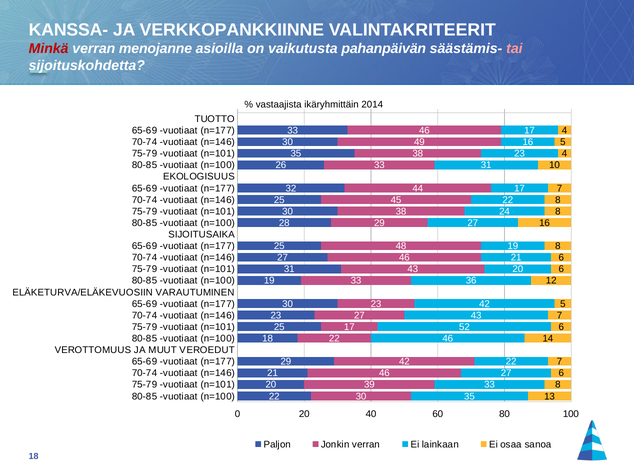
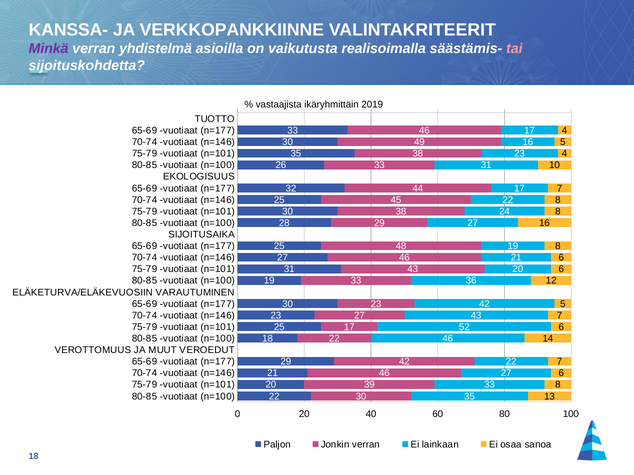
Minkä colour: red -> purple
menojanne: menojanne -> yhdistelmä
pahanpäivän: pahanpäivän -> realisoimalla
2014: 2014 -> 2019
